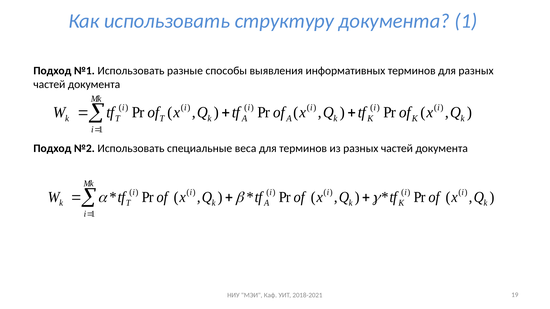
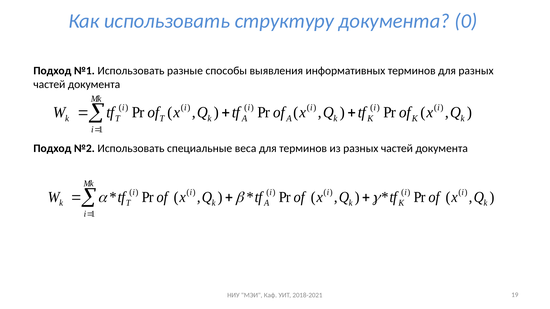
документа 1: 1 -> 0
